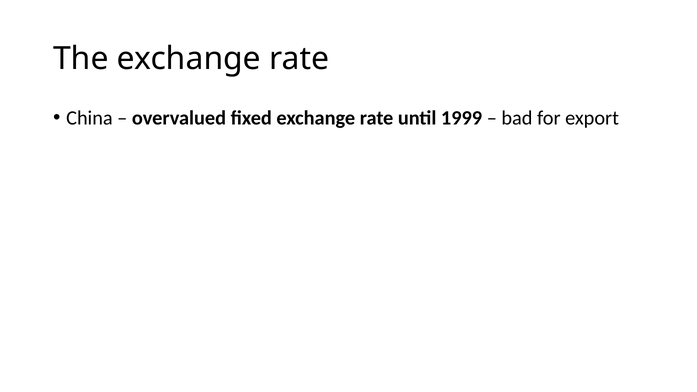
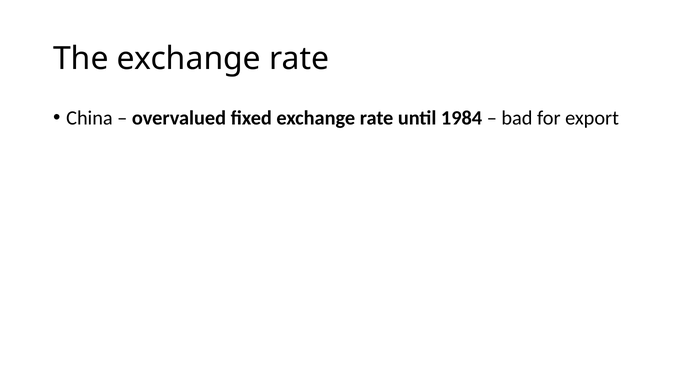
1999: 1999 -> 1984
